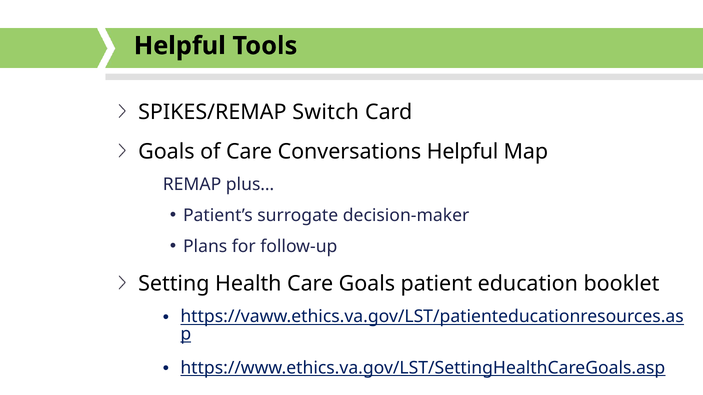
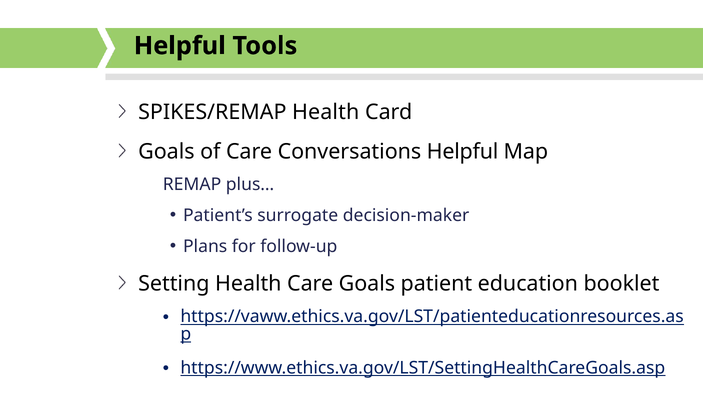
SPIKES/REMAP Switch: Switch -> Health
